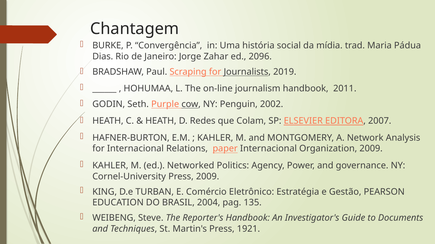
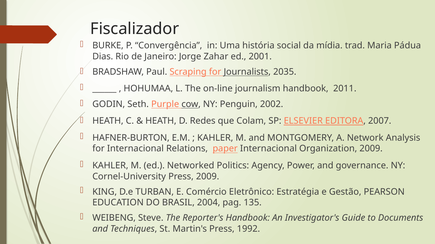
Chantagem: Chantagem -> Fiscalizador
2096: 2096 -> 2001
2019: 2019 -> 2035
1921: 1921 -> 1992
